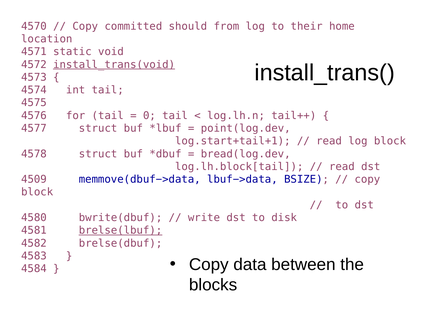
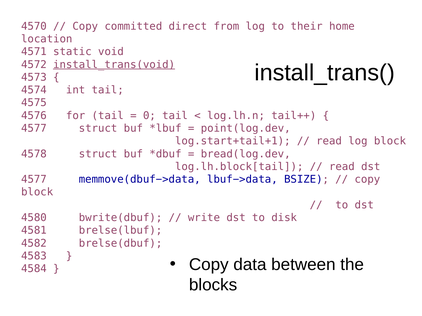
should: should -> direct
4509 at (34, 180): 4509 -> 4577
brelse(lbuf underline: present -> none
